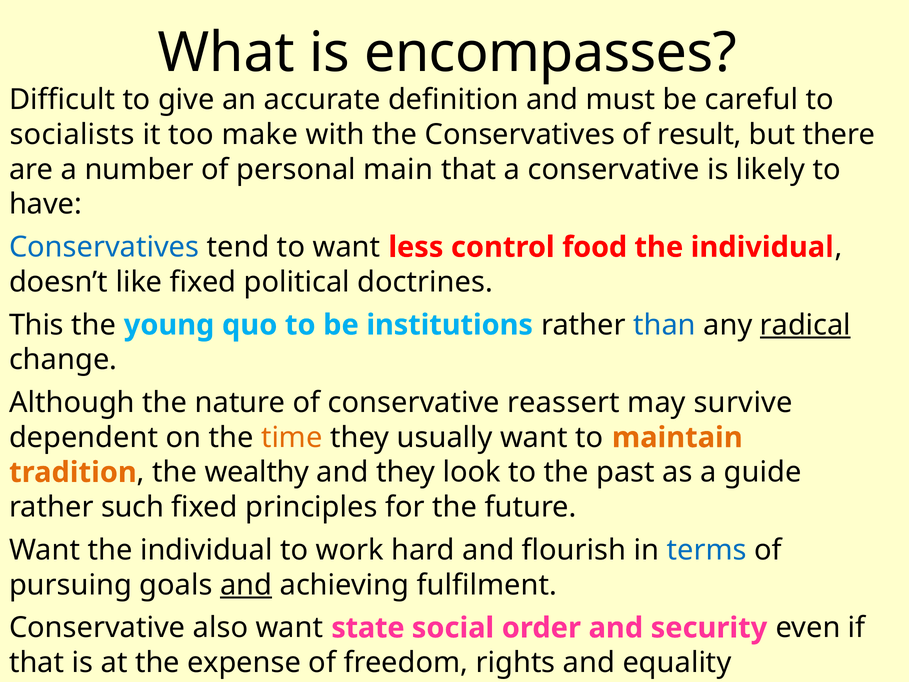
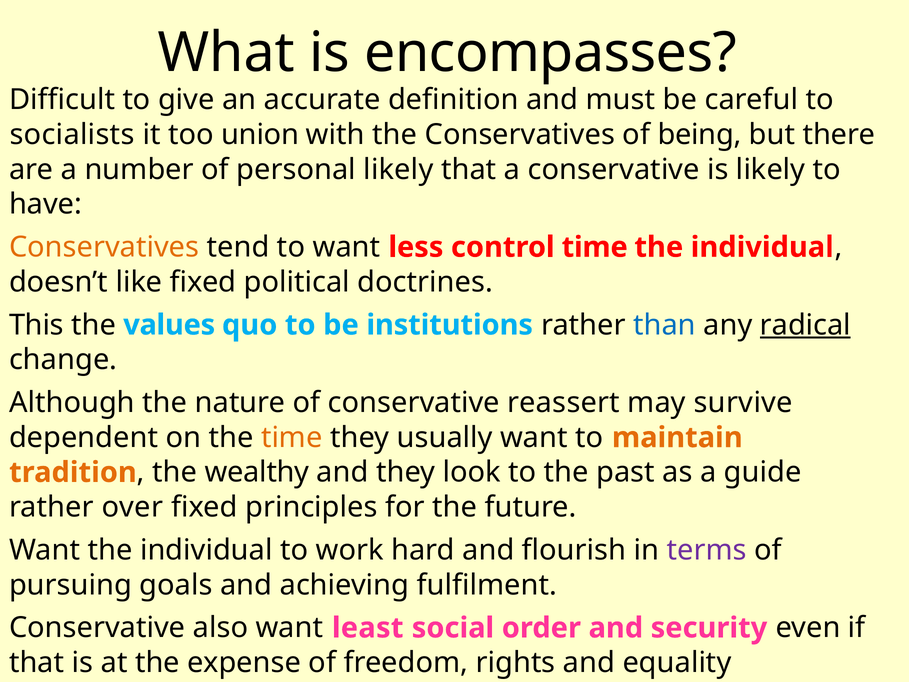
make: make -> union
result: result -> being
personal main: main -> likely
Conservatives at (104, 247) colour: blue -> orange
control food: food -> time
young: young -> values
such: such -> over
terms colour: blue -> purple
and at (246, 585) underline: present -> none
state: state -> least
